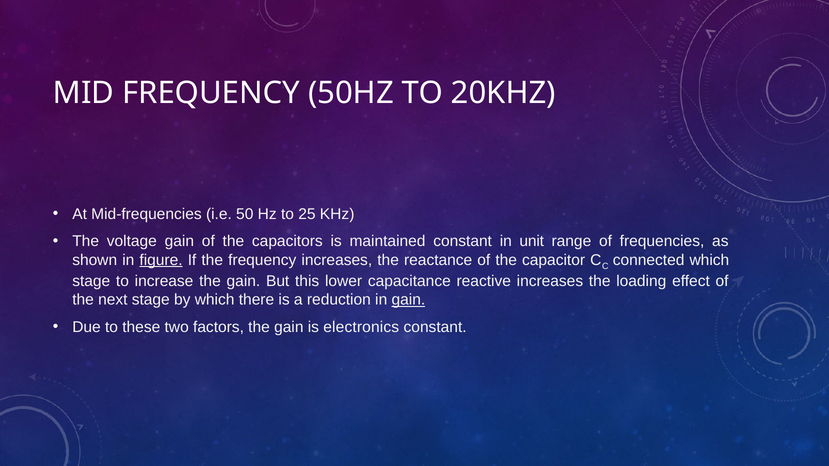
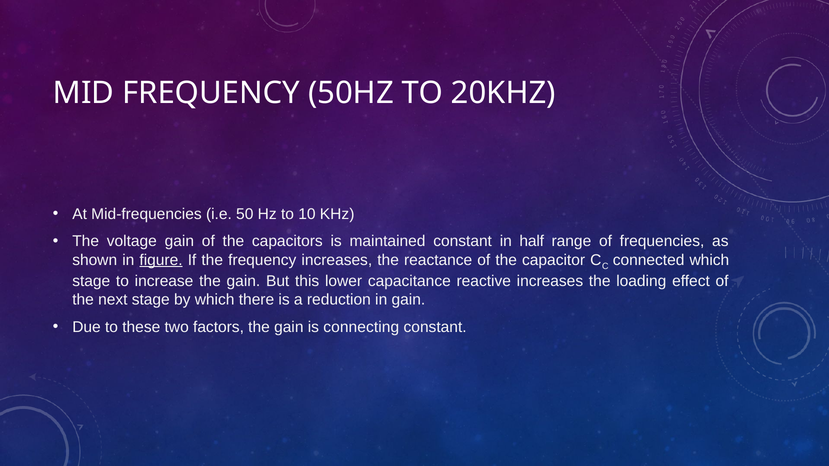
25: 25 -> 10
unit: unit -> half
gain at (408, 300) underline: present -> none
electronics: electronics -> connecting
